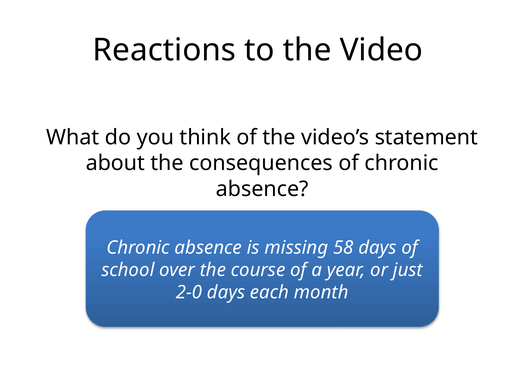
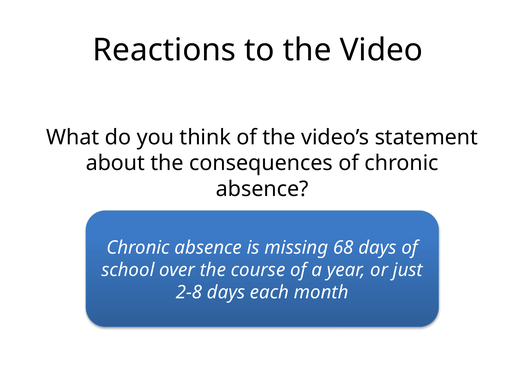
58: 58 -> 68
2-0: 2-0 -> 2-8
